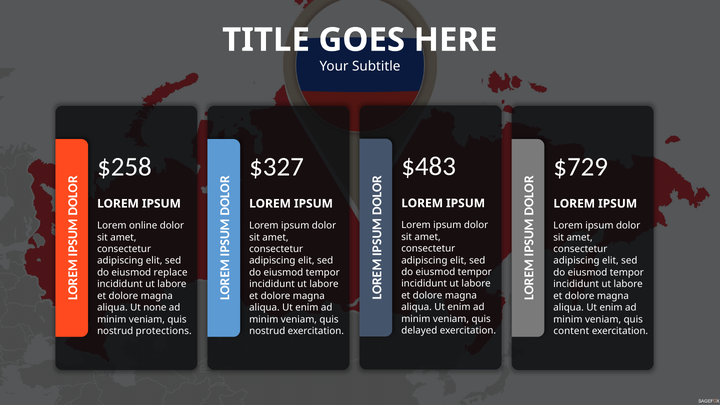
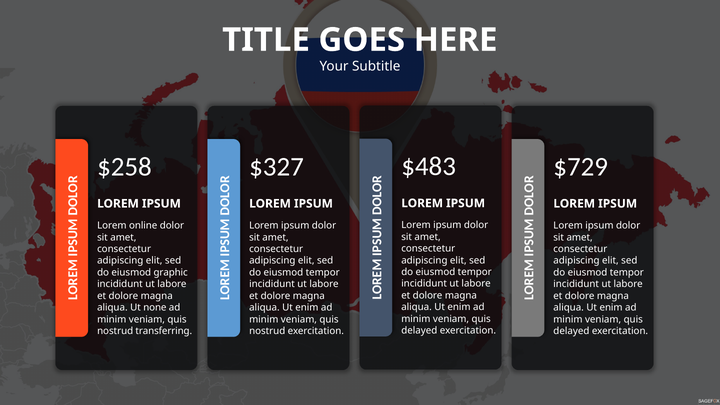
replace: replace -> graphic
protections: protections -> transferring
content at (571, 331): content -> delayed
